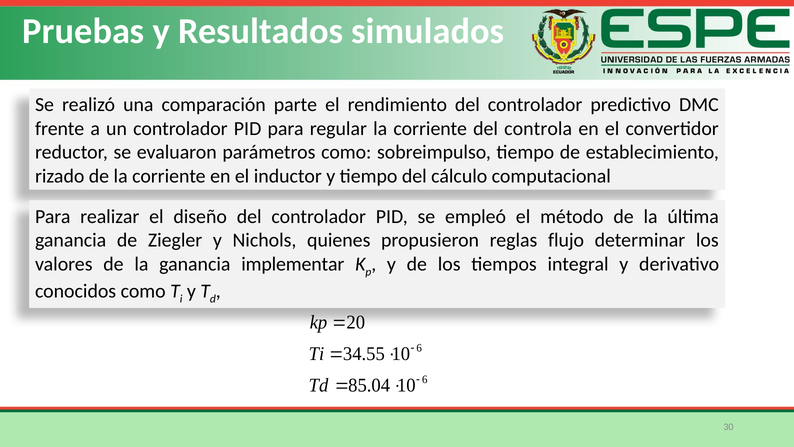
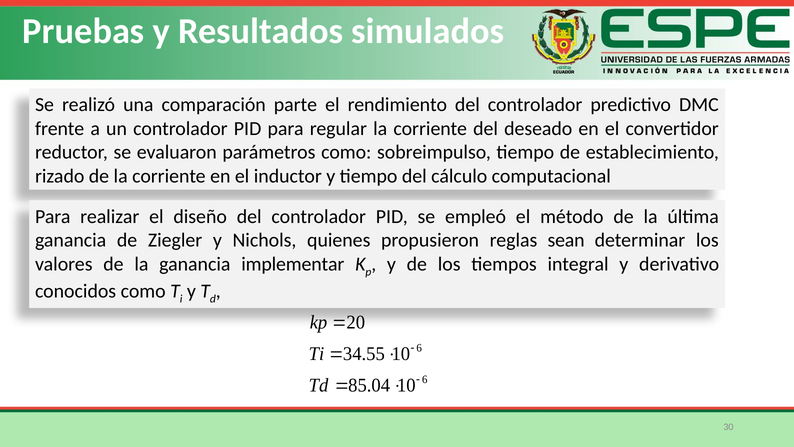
controla: controla -> deseado
flujo: flujo -> sean
